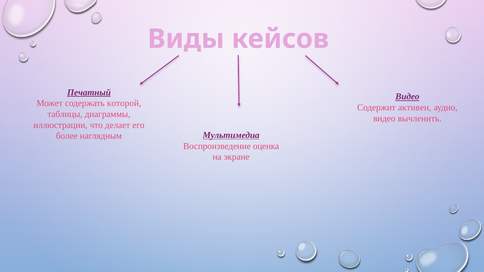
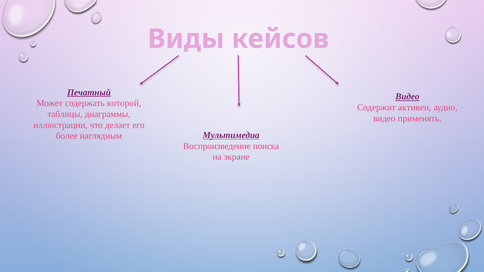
вычленить: вычленить -> применять
оценка: оценка -> поиска
